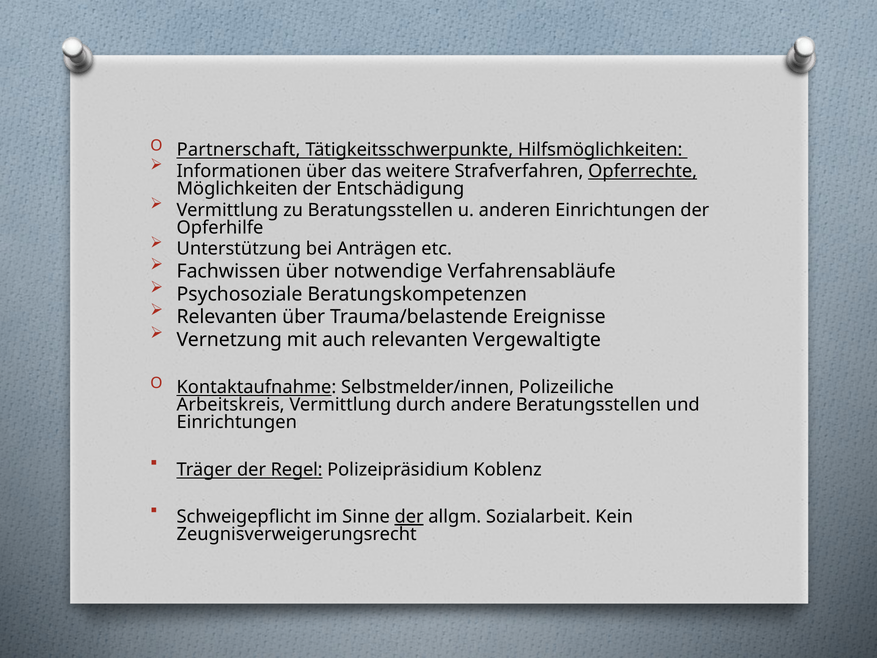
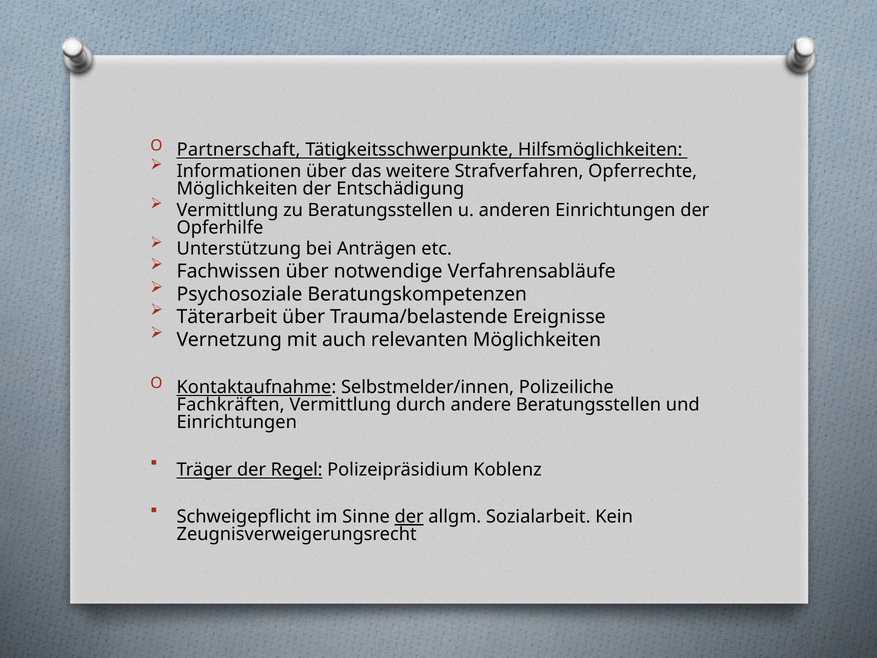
Opferrechte underline: present -> none
Relevanten at (227, 317): Relevanten -> Täterarbeit
relevanten Vergewaltigte: Vergewaltigte -> Möglichkeiten
Arbeitskreis: Arbeitskreis -> Fachkräften
